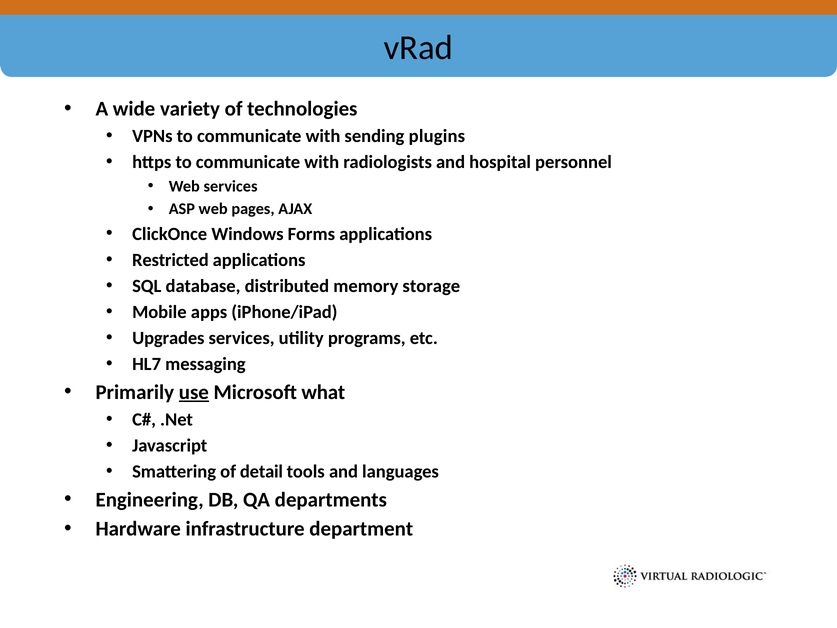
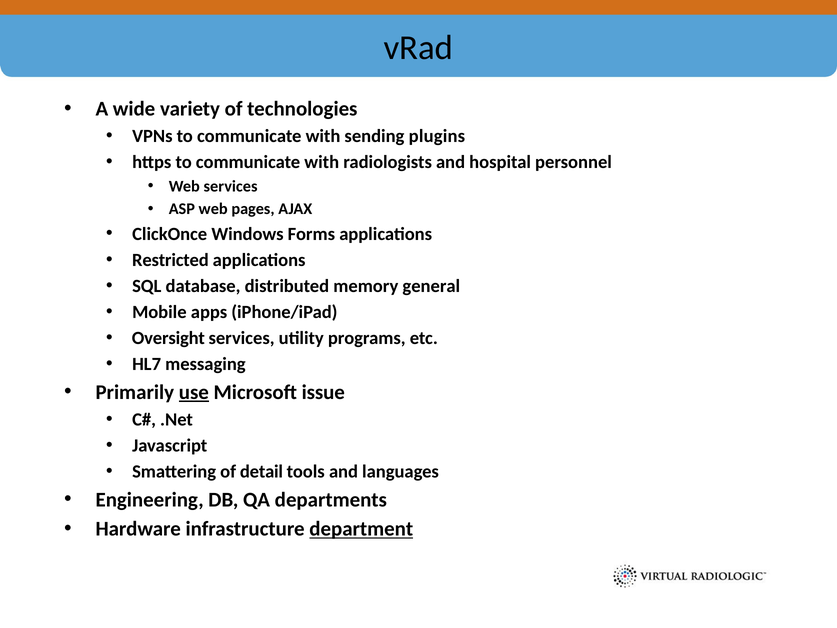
storage: storage -> general
Upgrades: Upgrades -> Oversight
what: what -> issue
department underline: none -> present
